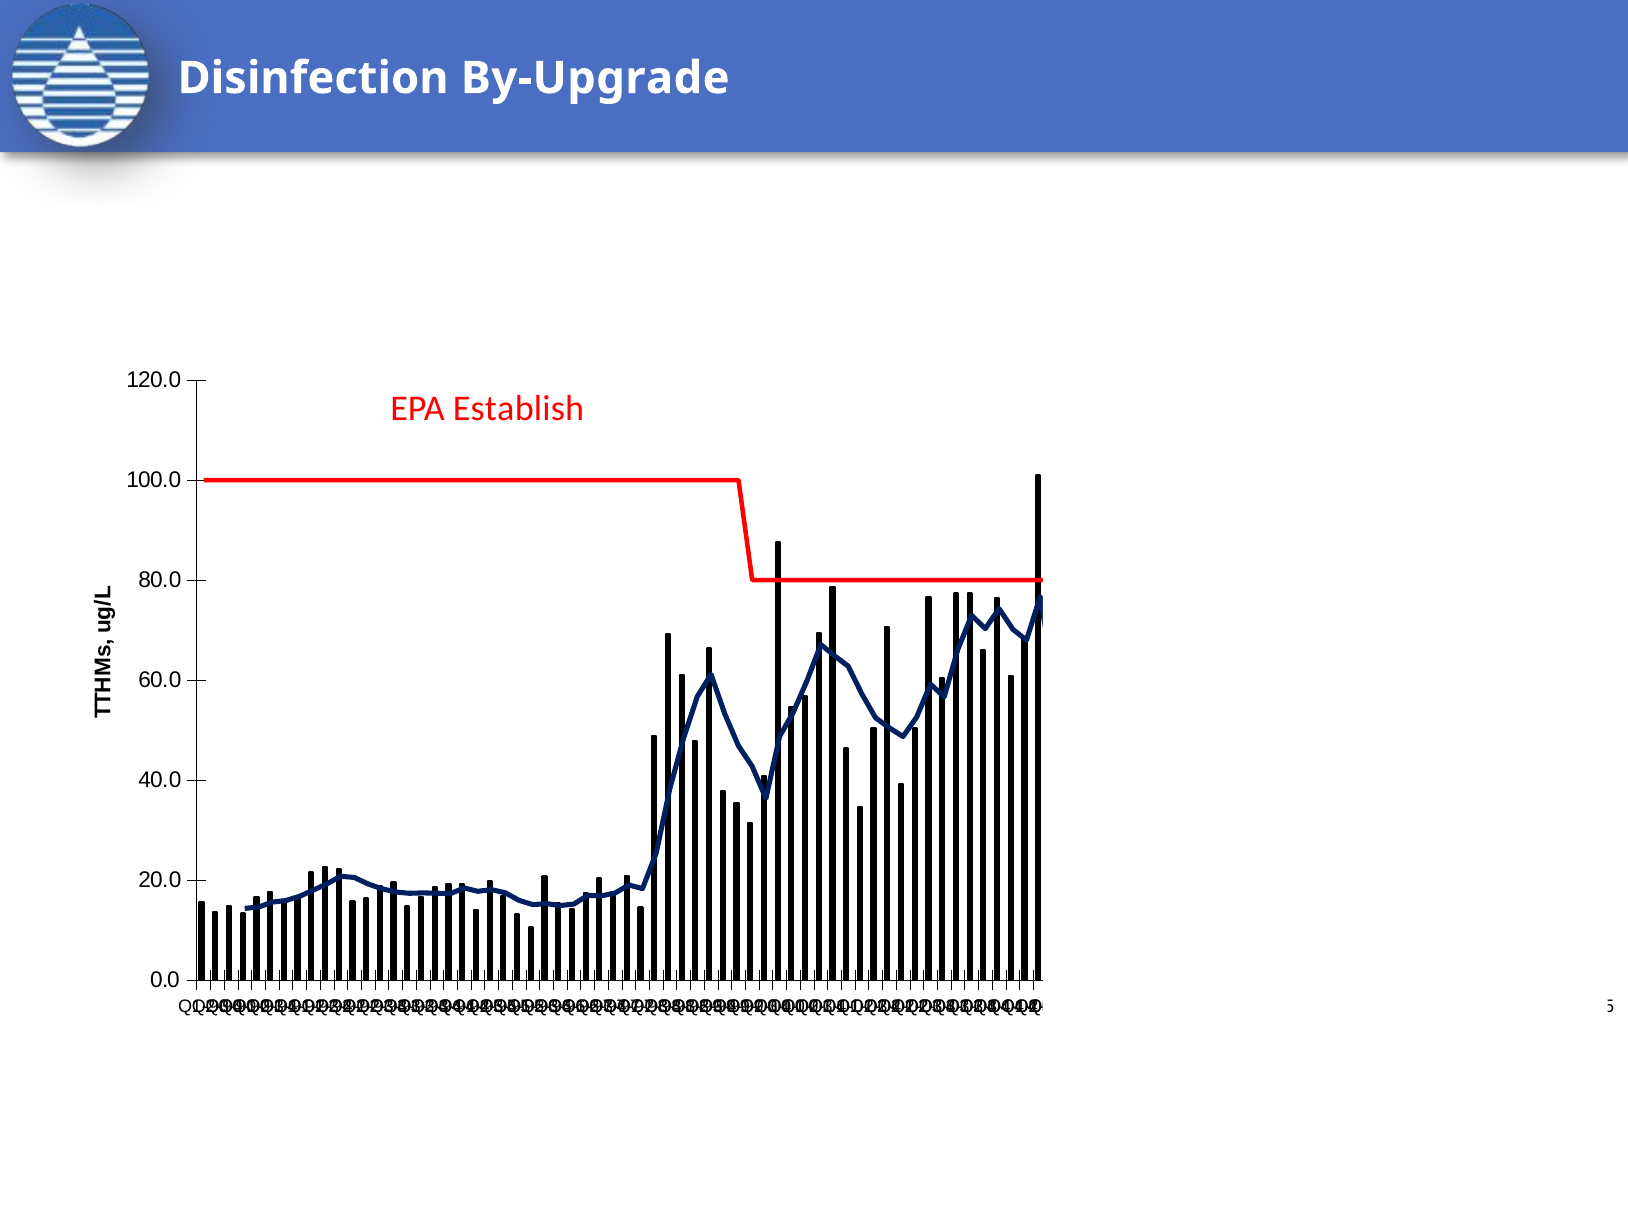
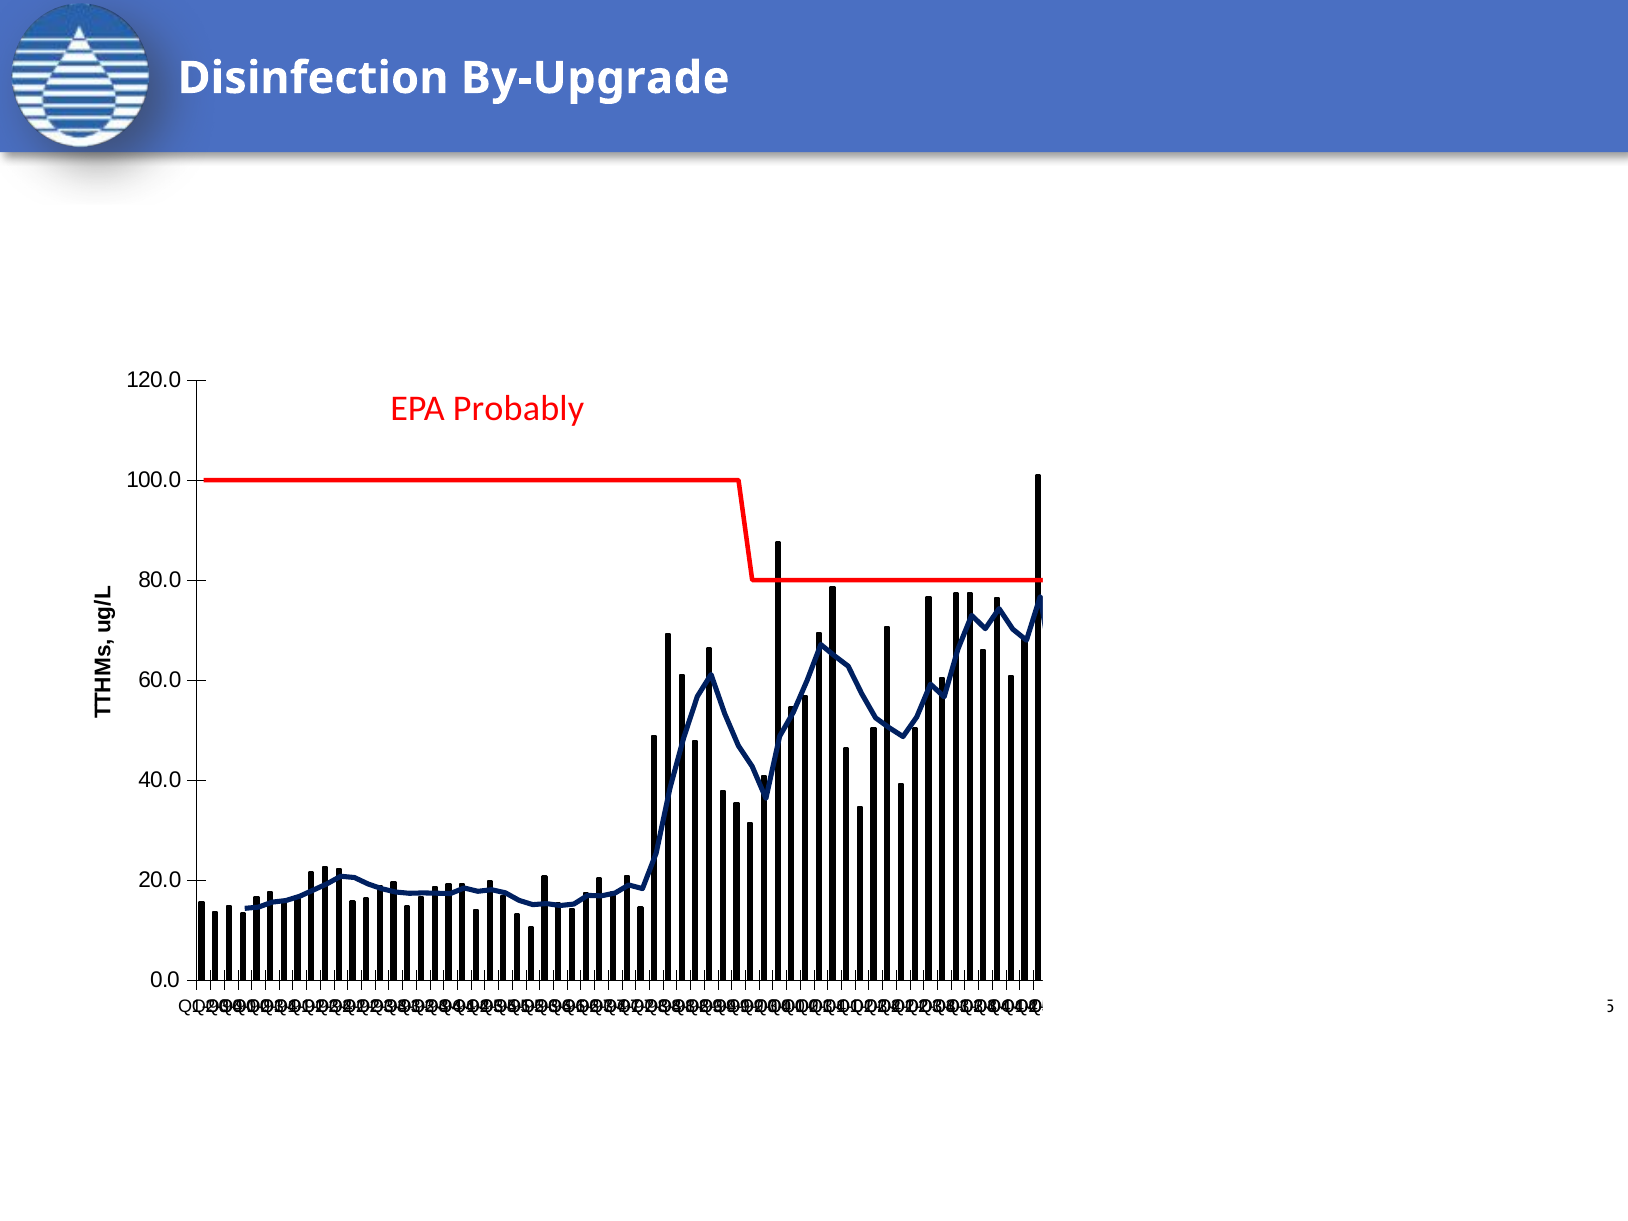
Establish: Establish -> Probably
